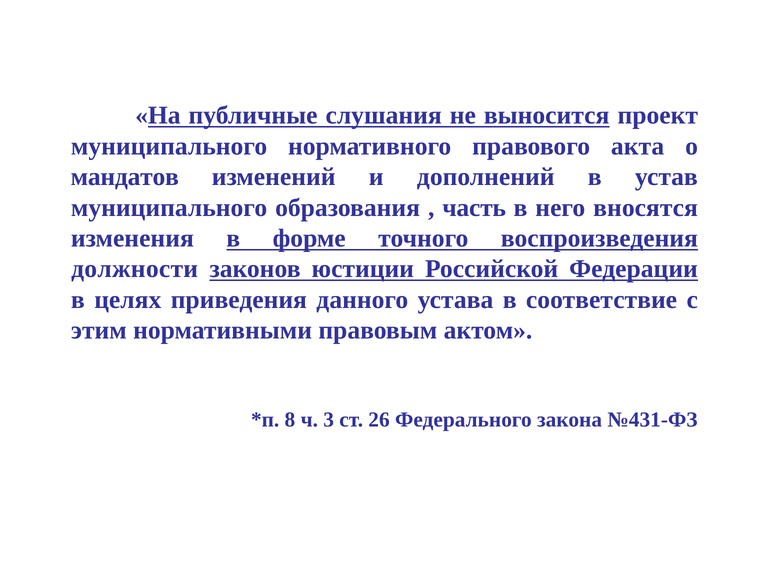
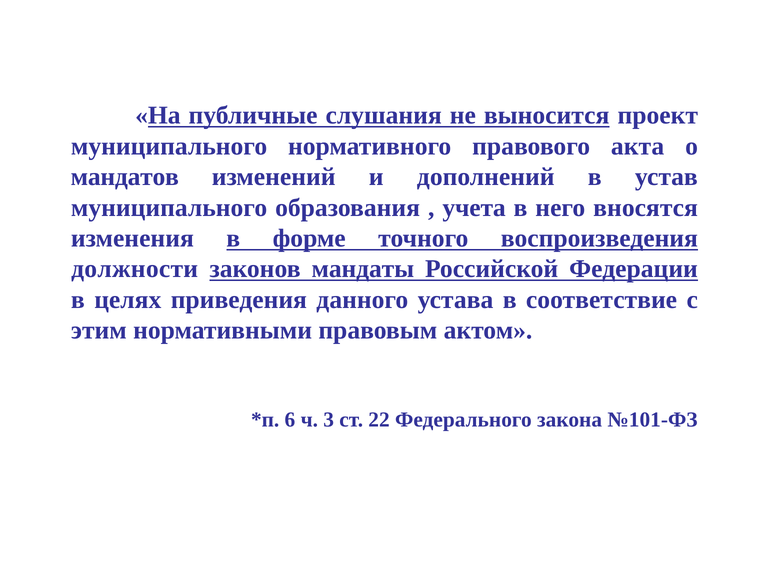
часть: часть -> учета
юстиции: юстиции -> мандаты
8: 8 -> 6
26: 26 -> 22
№431-ФЗ: №431-ФЗ -> №101-ФЗ
